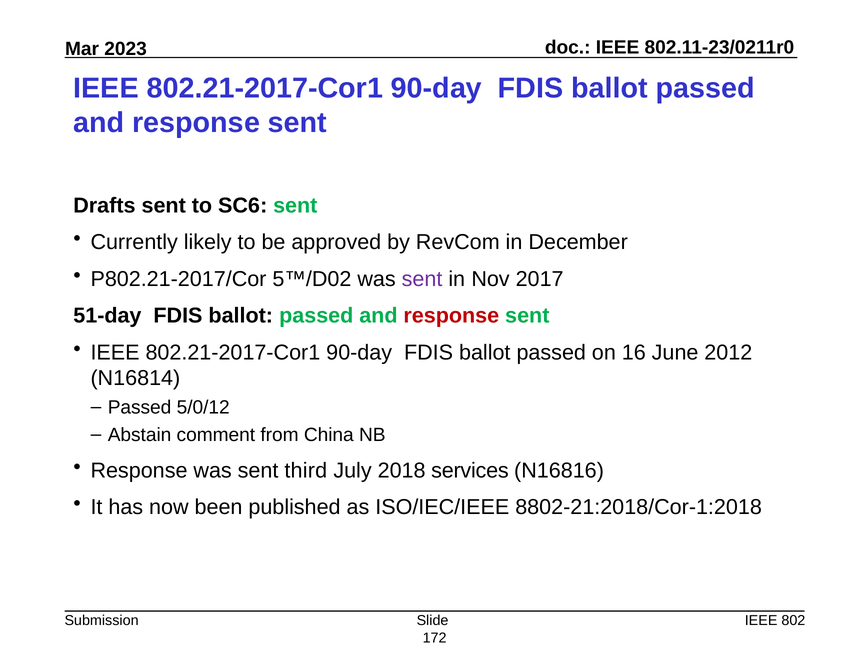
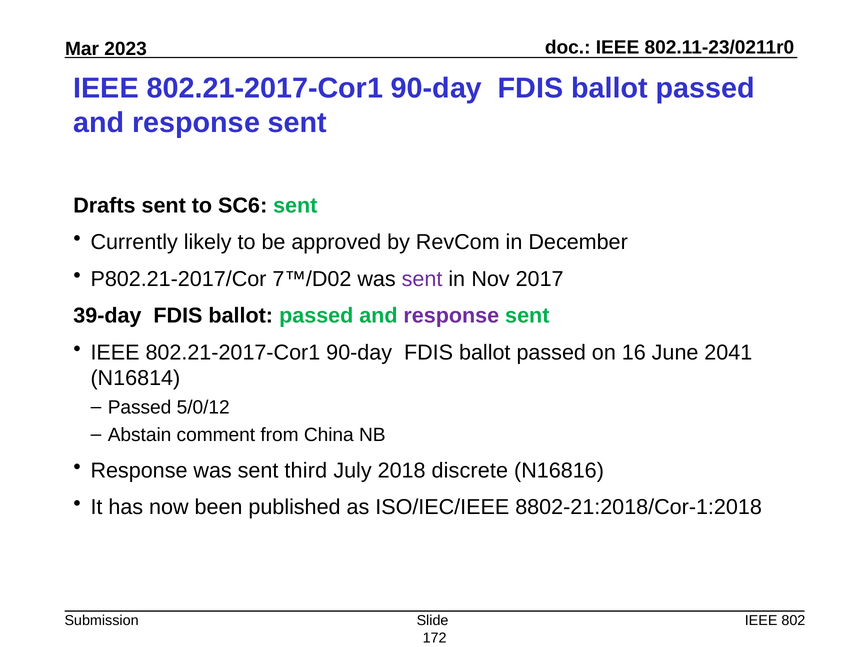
5™/D02: 5™/D02 -> 7™/D02
51-day: 51-day -> 39-day
response at (451, 315) colour: red -> purple
2012: 2012 -> 2041
services: services -> discrete
